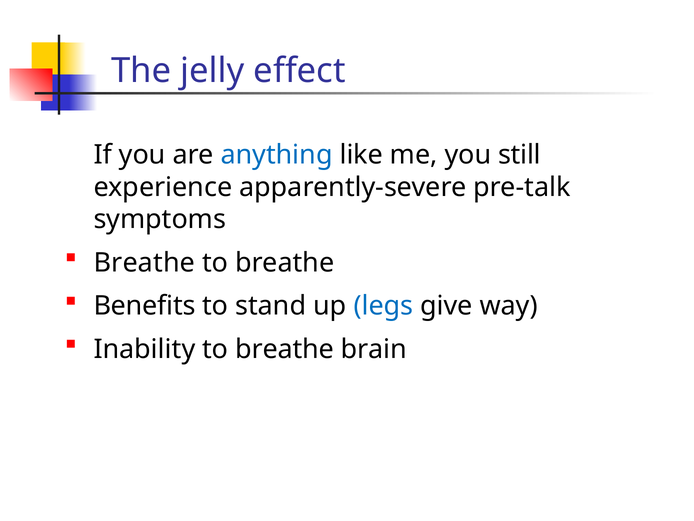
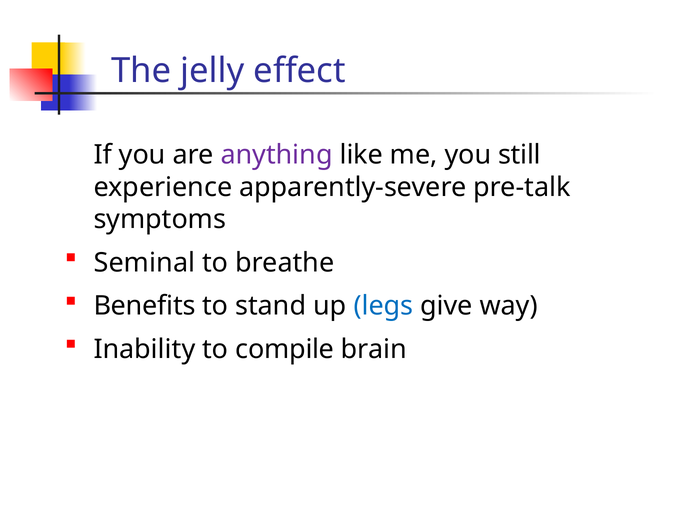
anything colour: blue -> purple
Breathe at (144, 263): Breathe -> Seminal
Inability to breathe: breathe -> compile
